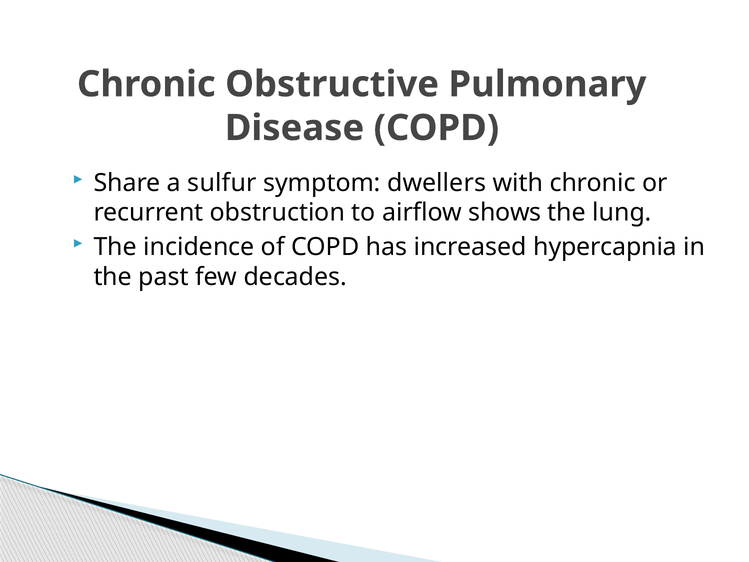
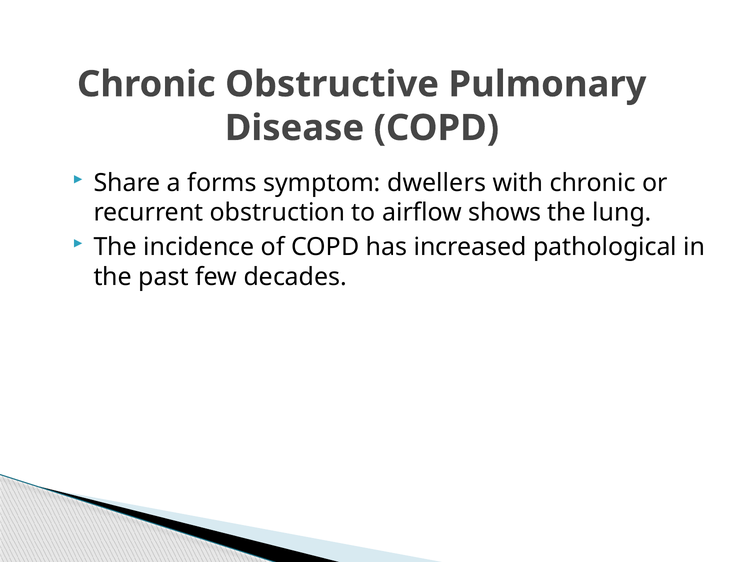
sulfur: sulfur -> forms
hypercapnia: hypercapnia -> pathological
